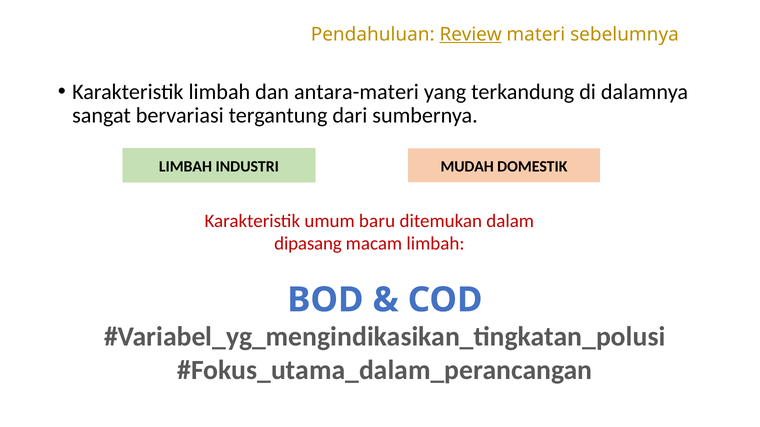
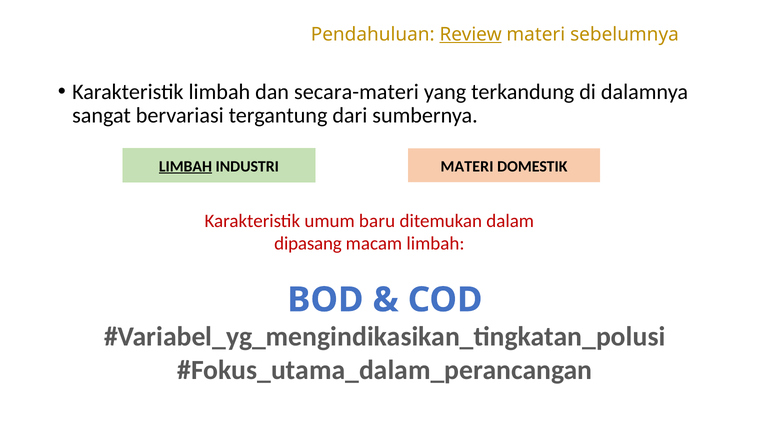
antara-materi: antara-materi -> secara-materi
LIMBAH at (185, 167) underline: none -> present
INDUSTRI MUDAH: MUDAH -> MATERI
